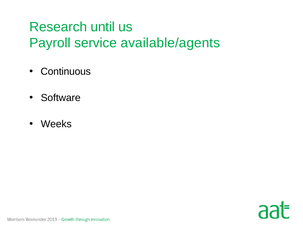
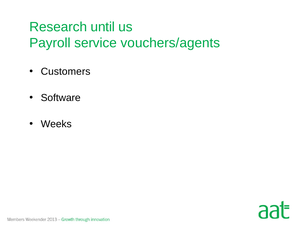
available/agents: available/agents -> vouchers/agents
Continuous: Continuous -> Customers
